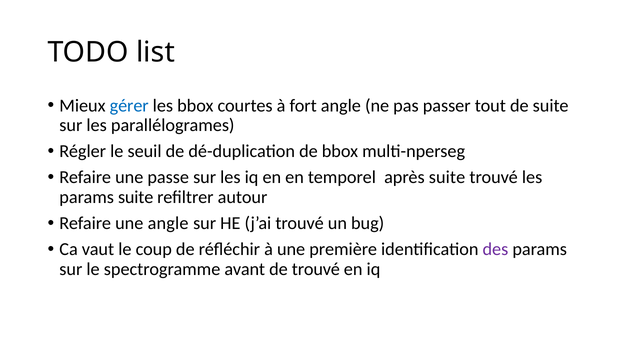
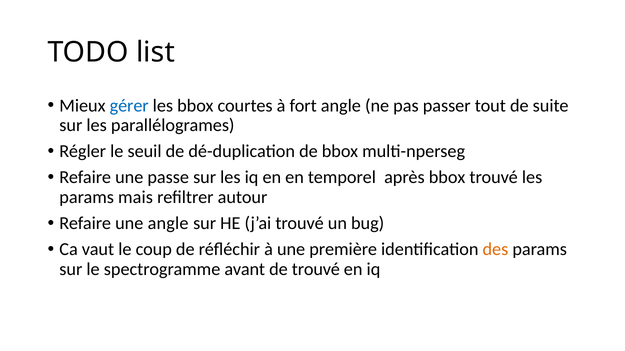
après suite: suite -> bbox
params suite: suite -> mais
des colour: purple -> orange
